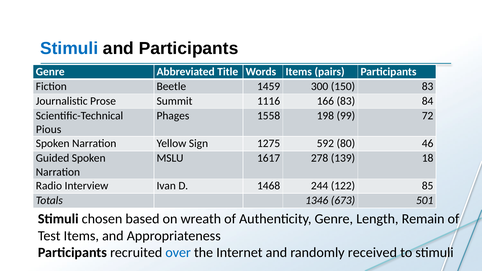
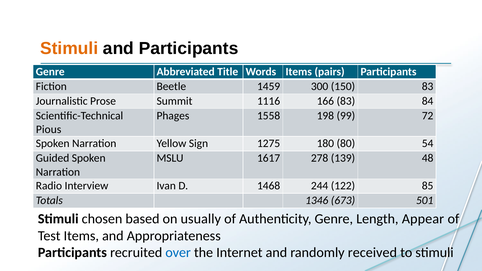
Stimuli at (69, 48) colour: blue -> orange
592: 592 -> 180
46: 46 -> 54
18: 18 -> 48
wreath: wreath -> usually
Remain: Remain -> Appear
